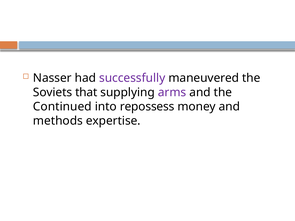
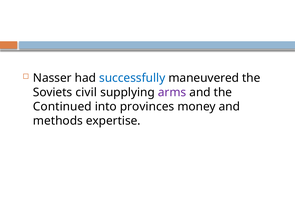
successfully colour: purple -> blue
that: that -> civil
repossess: repossess -> provinces
